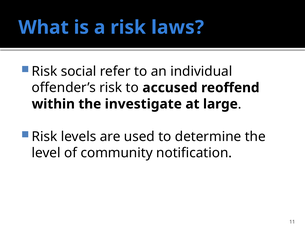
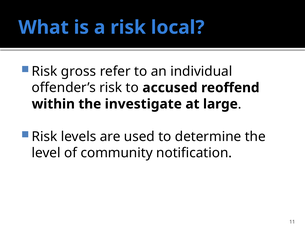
laws: laws -> local
social: social -> gross
